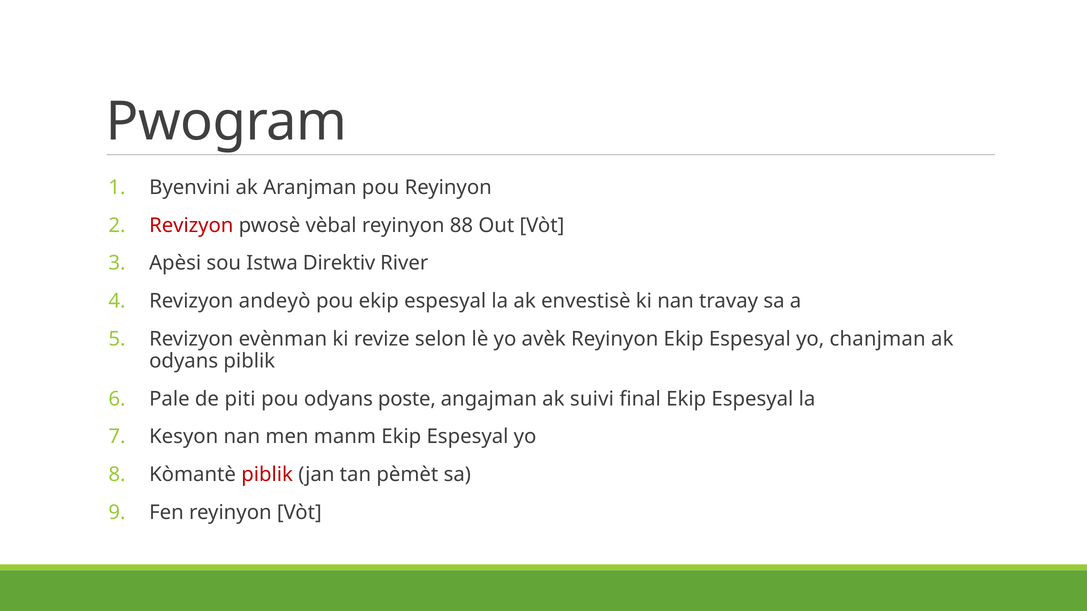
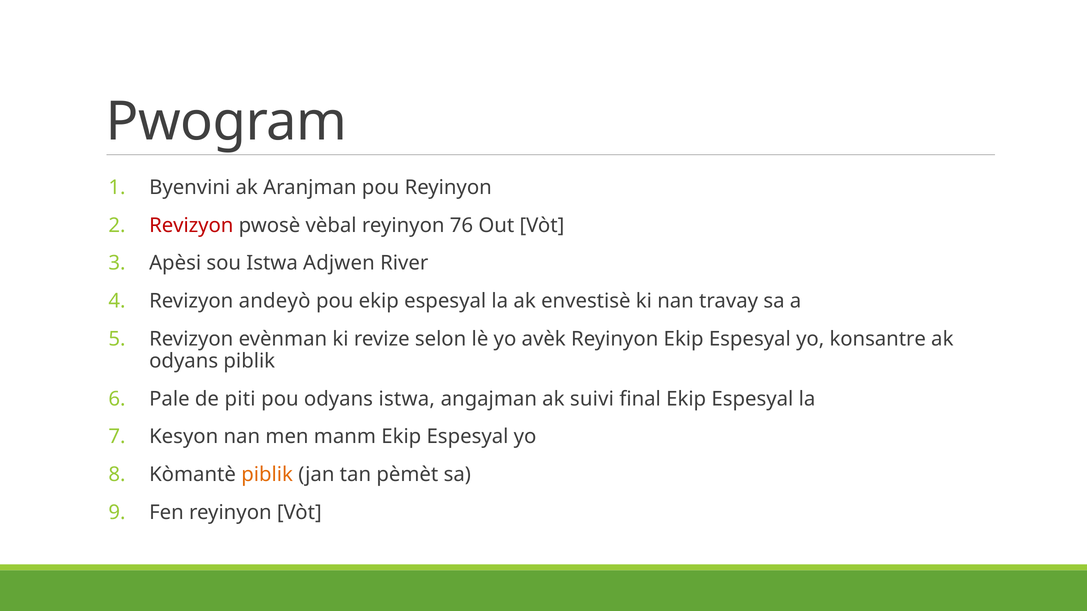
88: 88 -> 76
Direktiv: Direktiv -> Adjwen
chanjman: chanjman -> konsantre
odyans poste: poste -> istwa
piblik at (267, 475) colour: red -> orange
